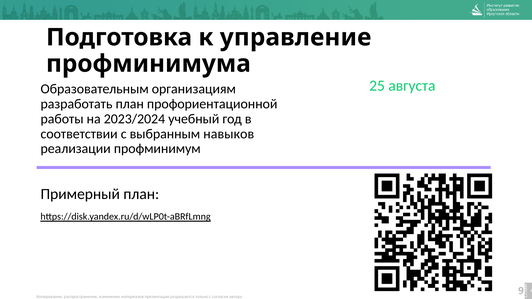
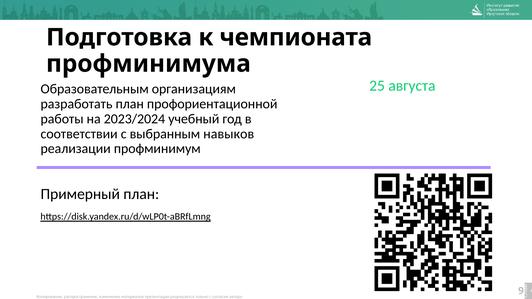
управление: управление -> чемпионата
